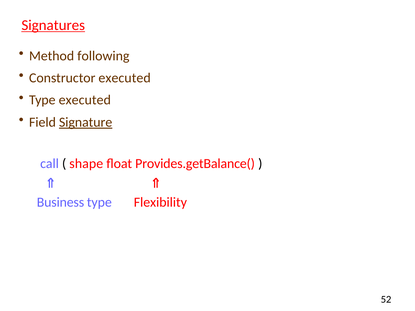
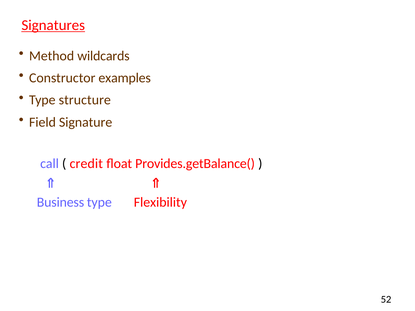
following: following -> wildcards
Constructor executed: executed -> examples
Type executed: executed -> structure
Signature underline: present -> none
shape: shape -> credit
